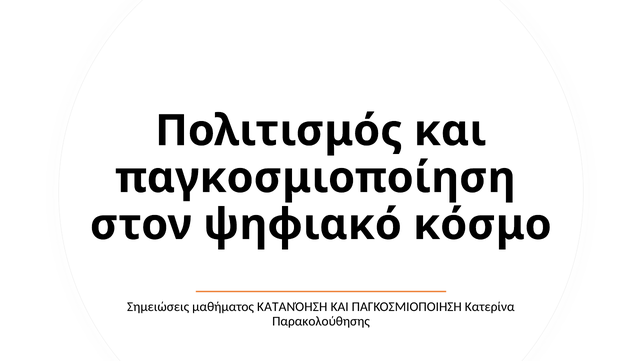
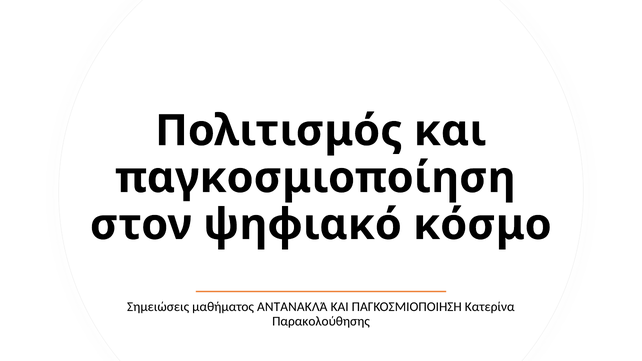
ΚΑΤΑΝΌΗΣΗ: ΚΑΤΑΝΌΗΣΗ -> ΑΝΤΑΝΑΚΛΆ
